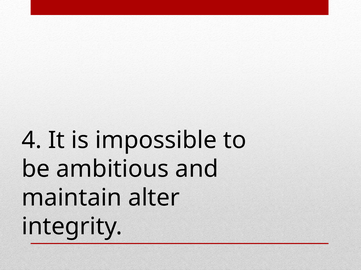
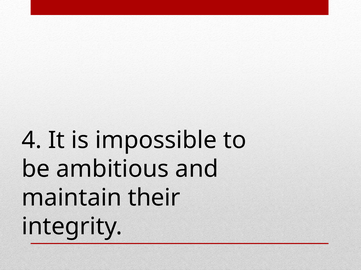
alter: alter -> their
